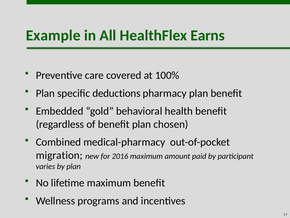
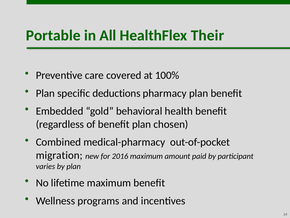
Example: Example -> Portable
Earns: Earns -> Their
